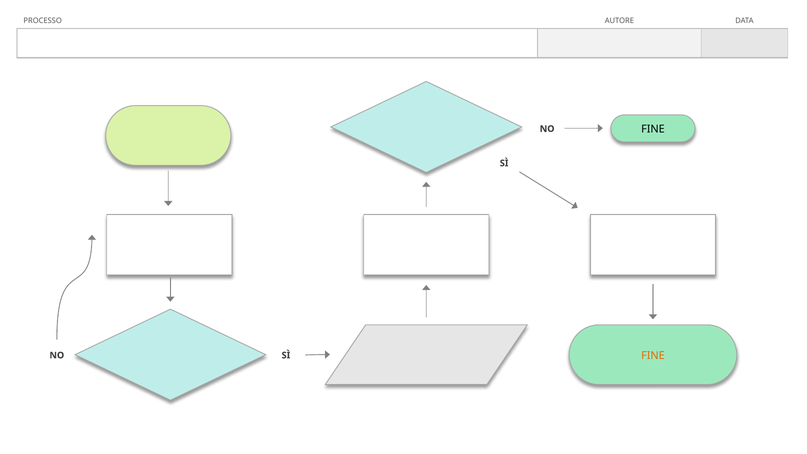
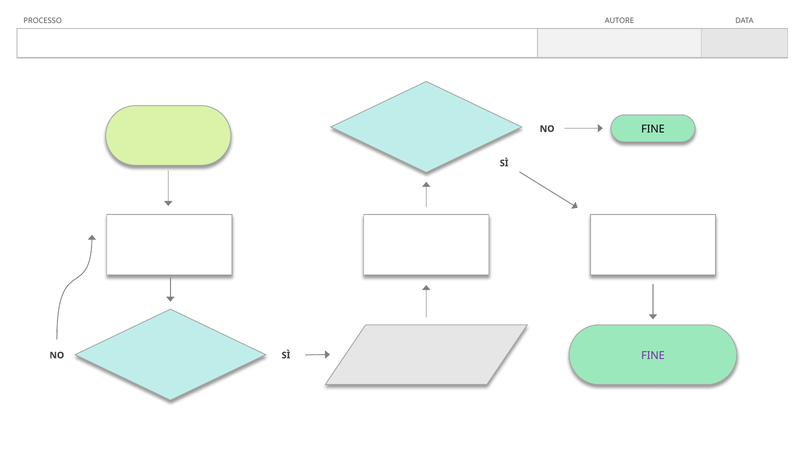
FINE at (653, 355) colour: orange -> purple
